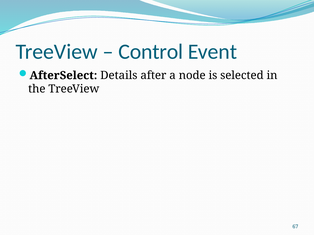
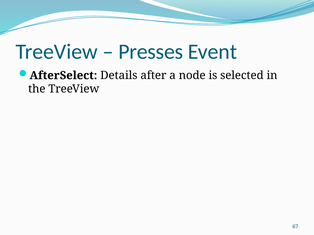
Control: Control -> Presses
